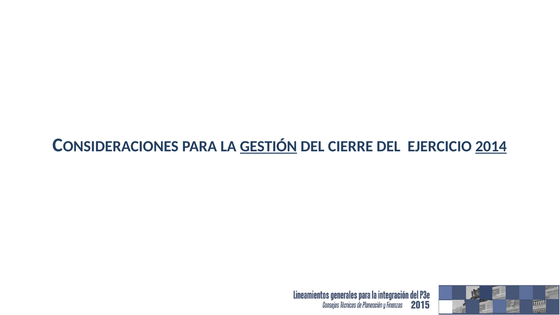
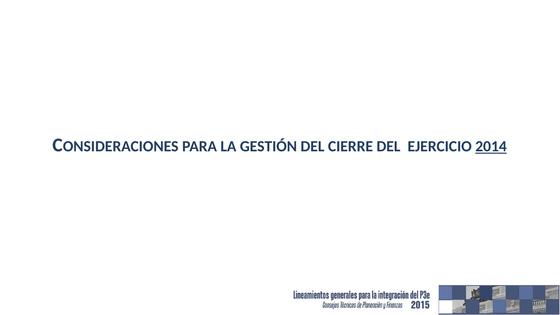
GESTIÓN underline: present -> none
